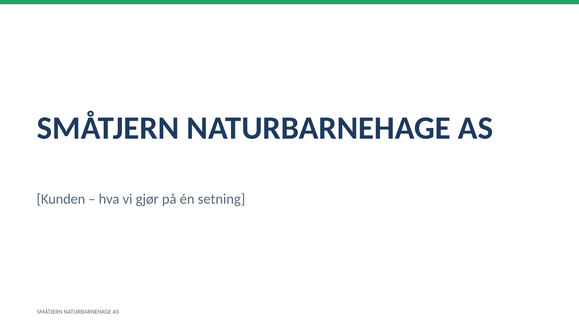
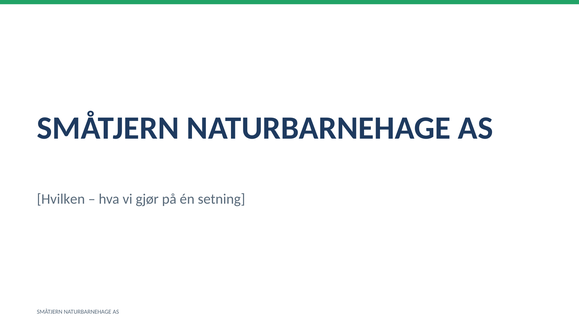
Kunden: Kunden -> Hvilken
